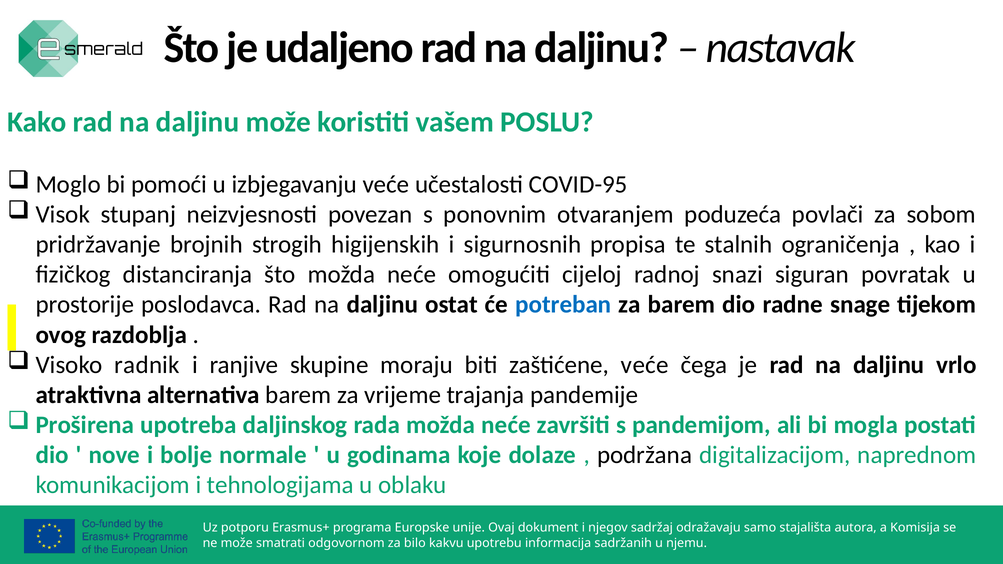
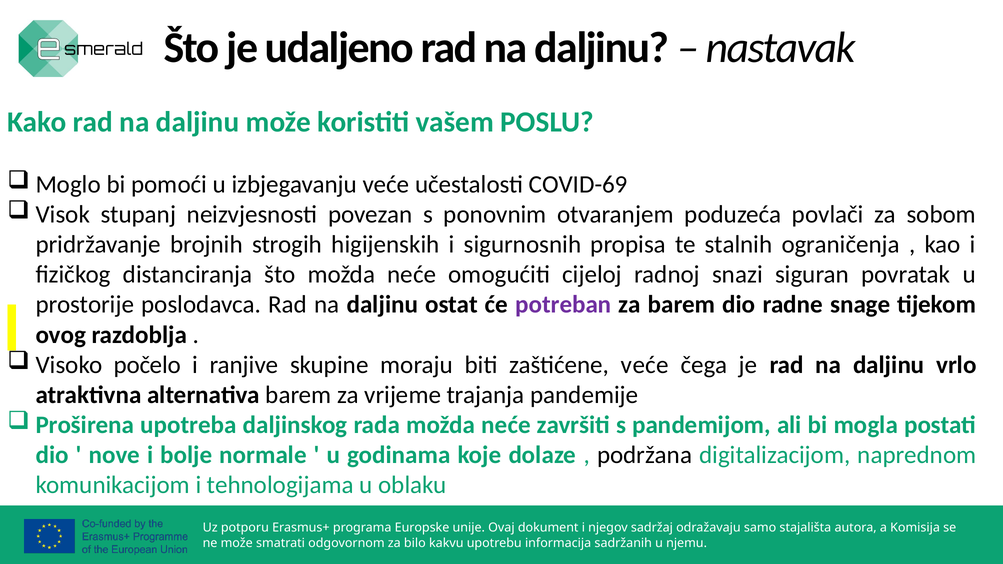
COVID-95: COVID-95 -> COVID-69
potreban colour: blue -> purple
radnik: radnik -> počelo
